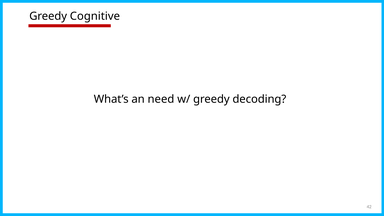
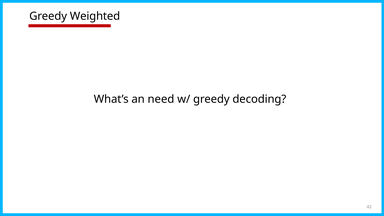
Cognitive: Cognitive -> Weighted
